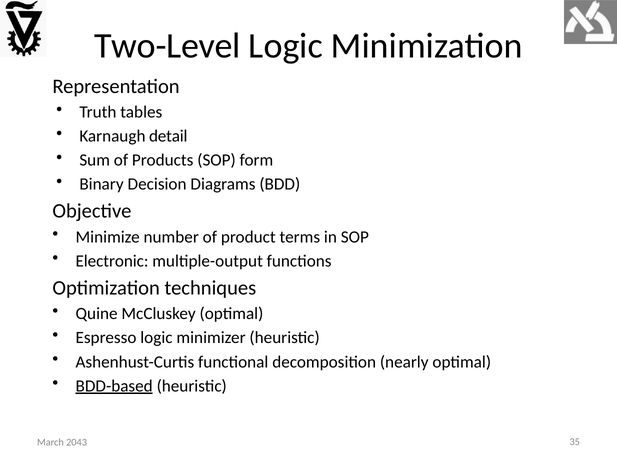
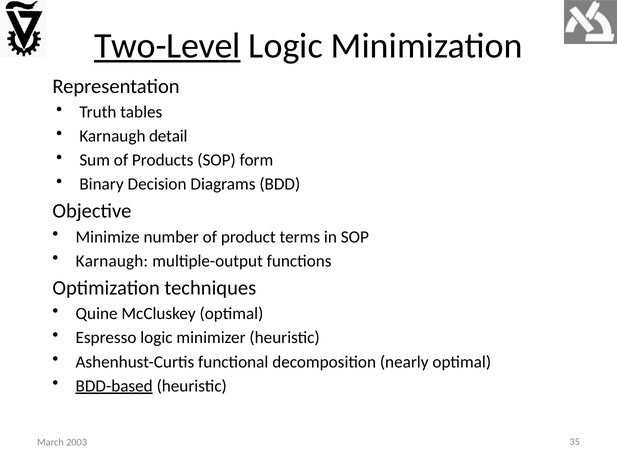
Two-Level underline: none -> present
Electronic at (112, 261): Electronic -> Karnaugh
2043: 2043 -> 2003
